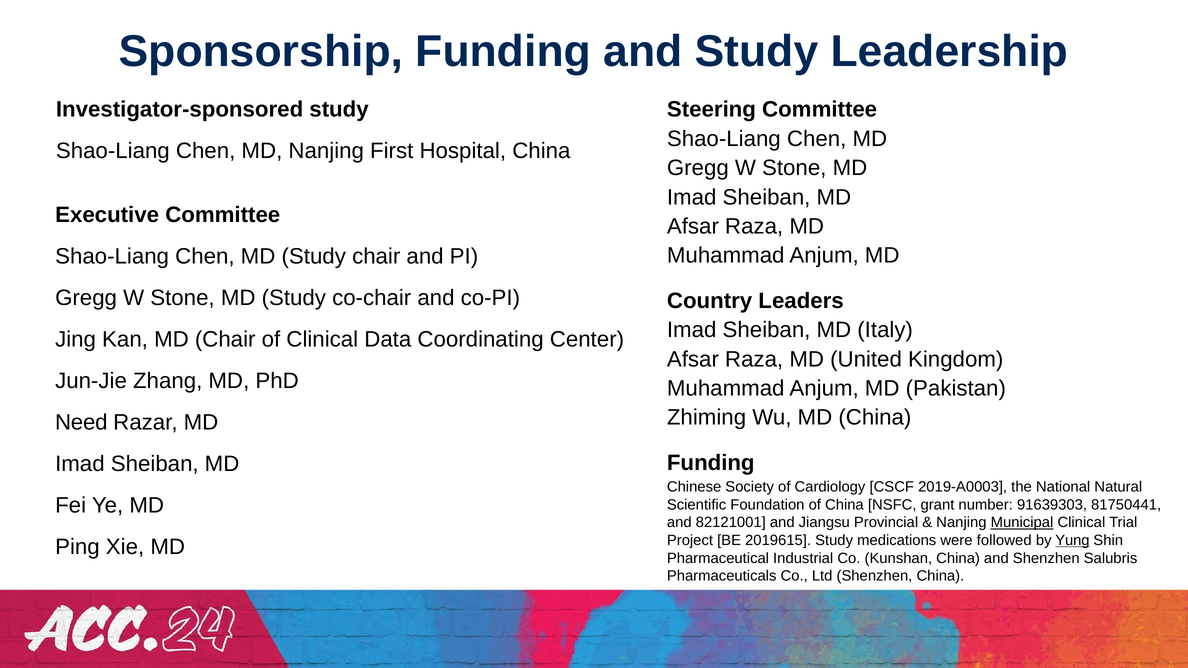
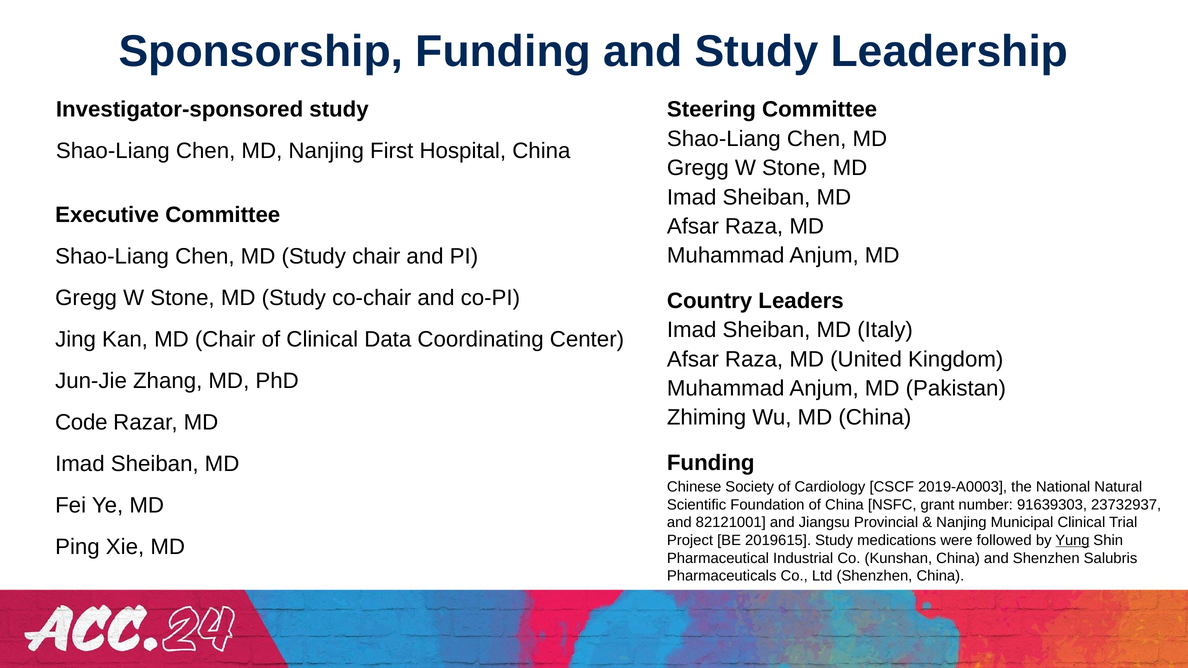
Need: Need -> Code
81750441: 81750441 -> 23732937
Municipal underline: present -> none
